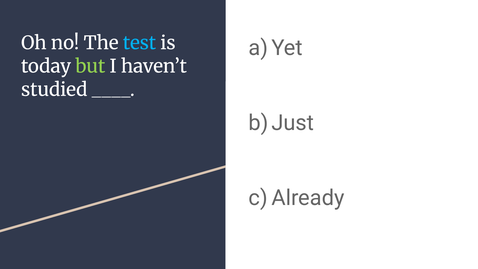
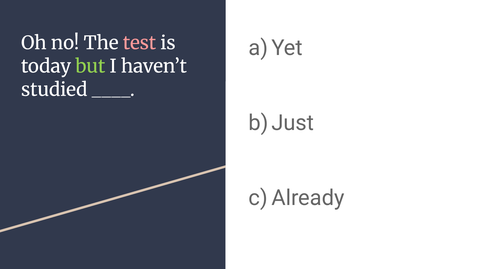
test colour: light blue -> pink
